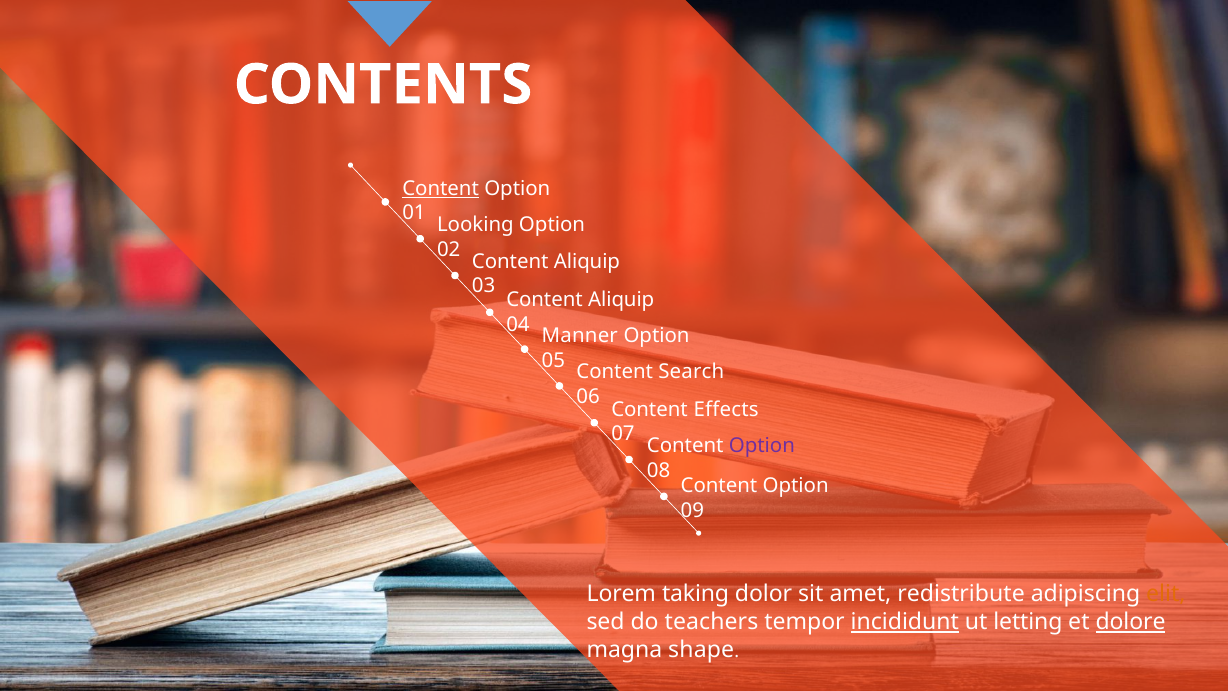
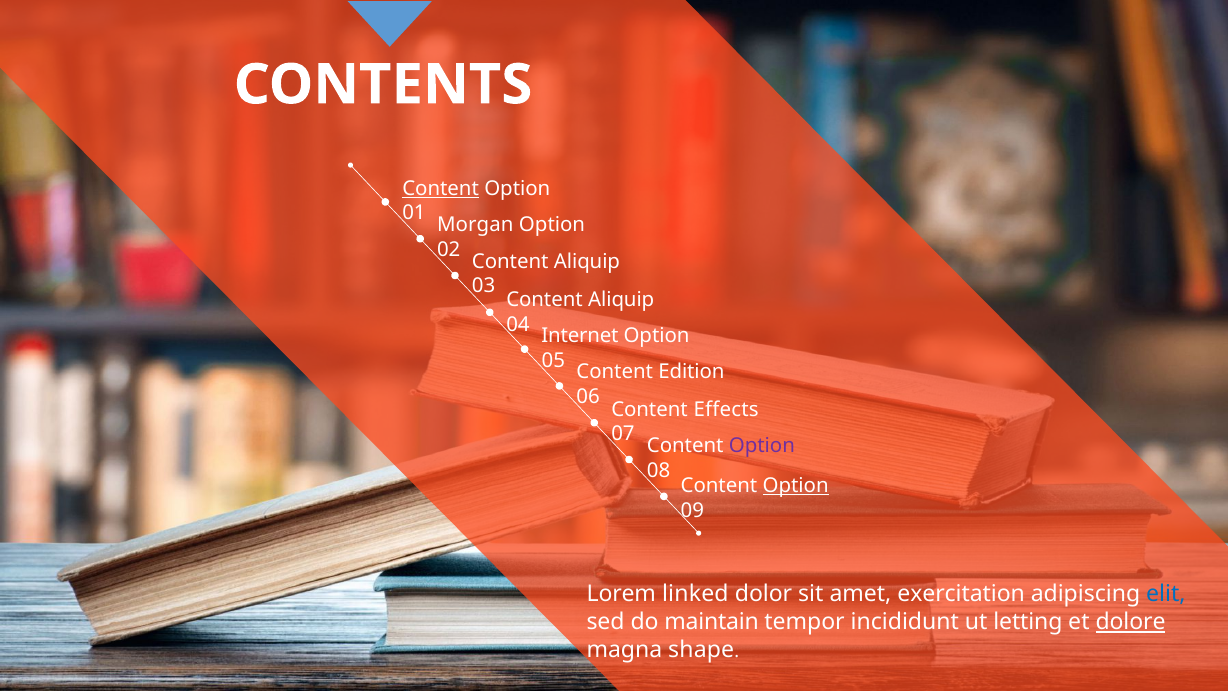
Looking: Looking -> Morgan
Manner: Manner -> Internet
Search: Search -> Edition
Option at (796, 486) underline: none -> present
taking: taking -> linked
redistribute: redistribute -> exercitation
elit colour: orange -> blue
teachers: teachers -> maintain
incididunt underline: present -> none
